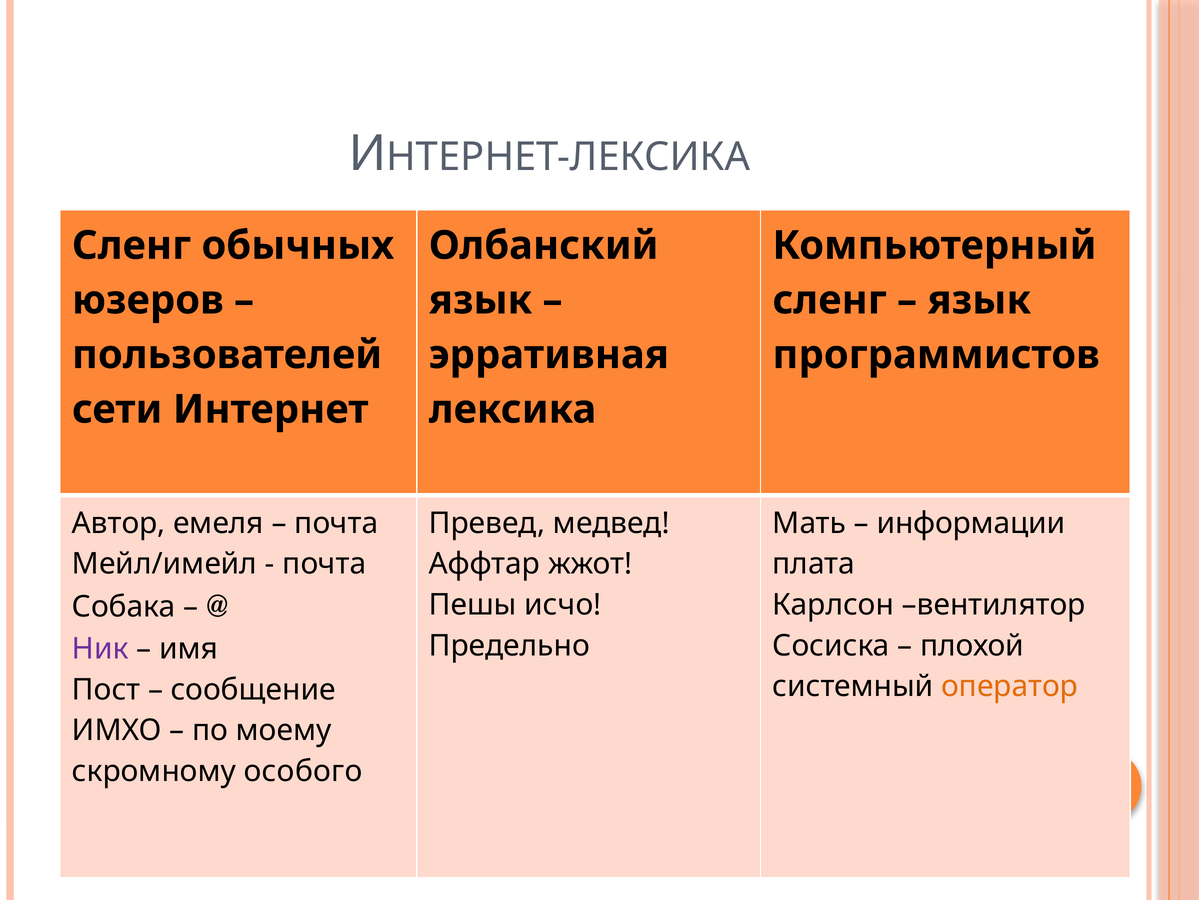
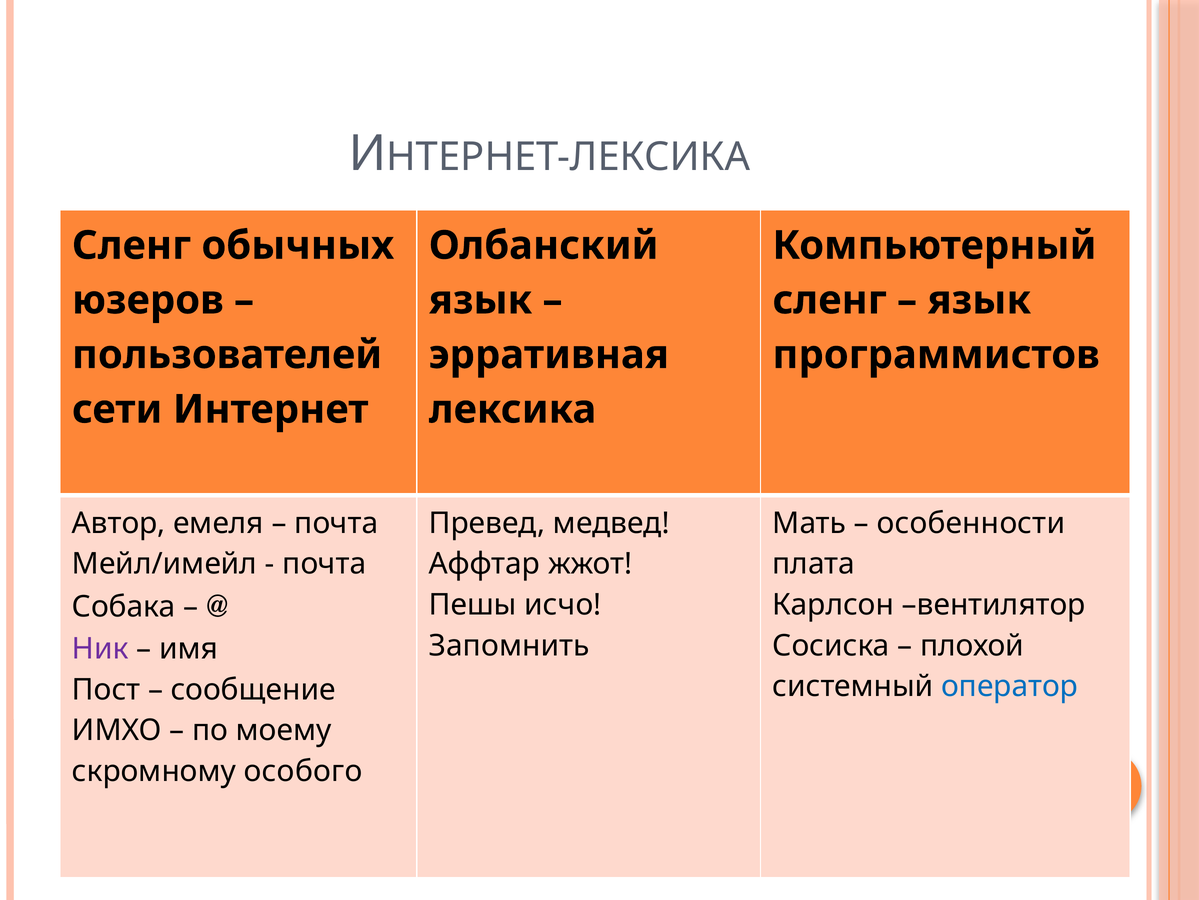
информации: информации -> особенности
Предельно: Предельно -> Запомнить
оператор colour: orange -> blue
